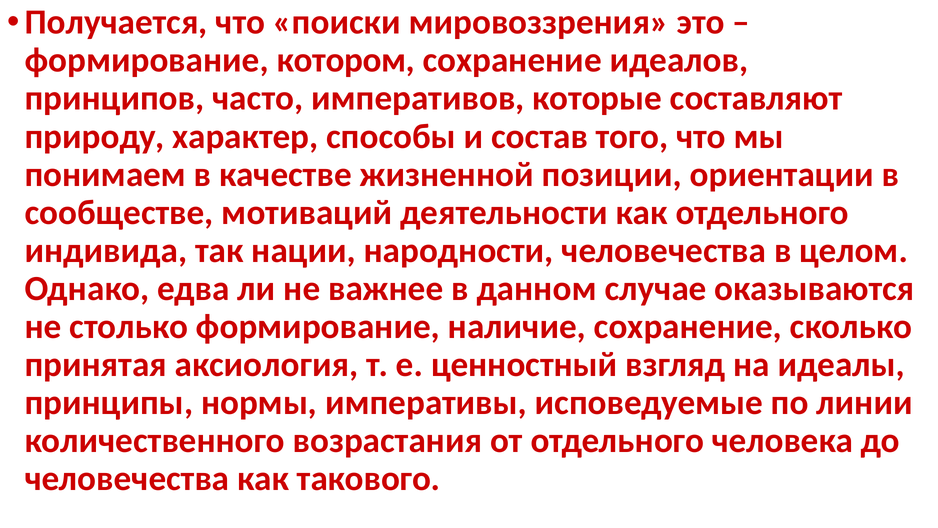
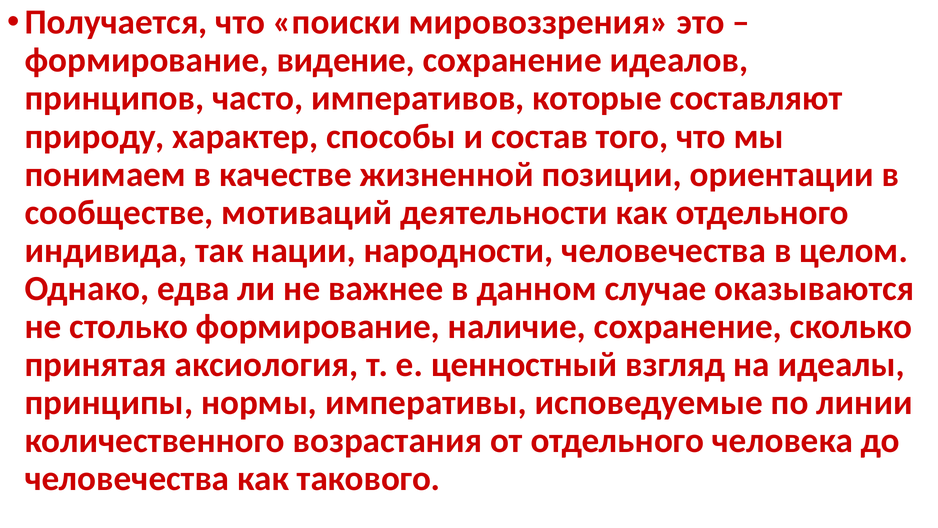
котором: котором -> видение
